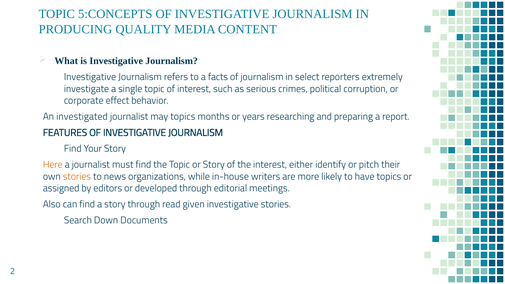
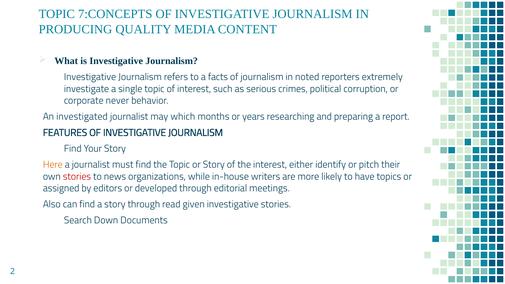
5:CONCEPTS: 5:CONCEPTS -> 7:CONCEPTS
select: select -> noted
effect: effect -> never
may topics: topics -> which
stories at (77, 176) colour: orange -> red
